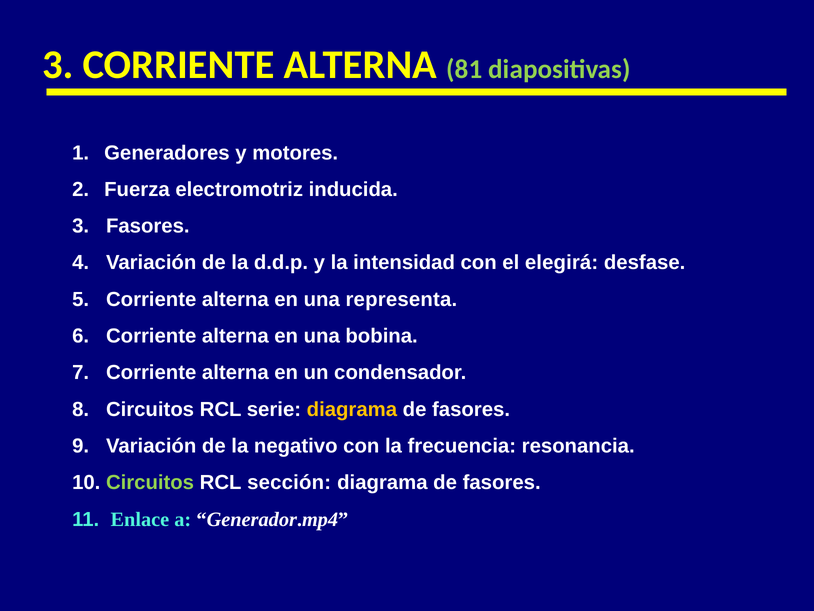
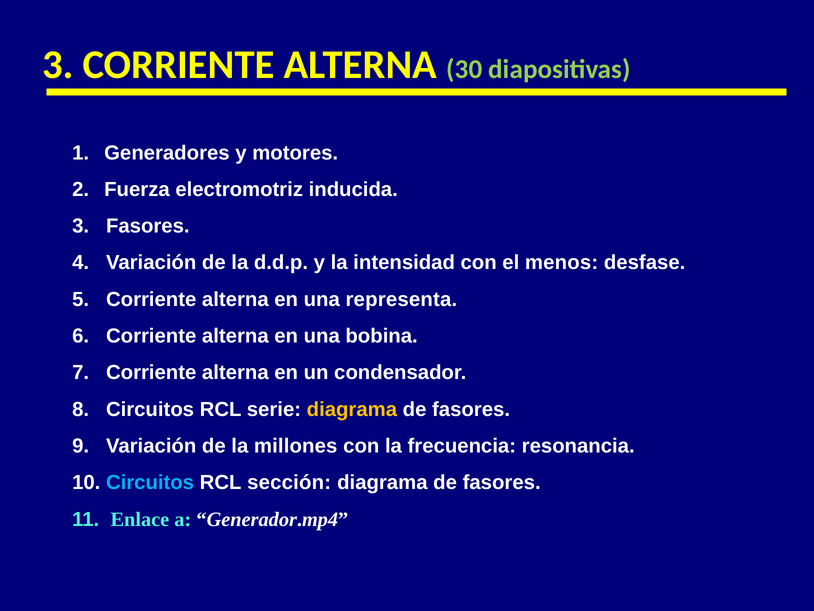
81: 81 -> 30
elegirá: elegirá -> menos
negativo: negativo -> millones
Circuitos at (150, 482) colour: light green -> light blue
